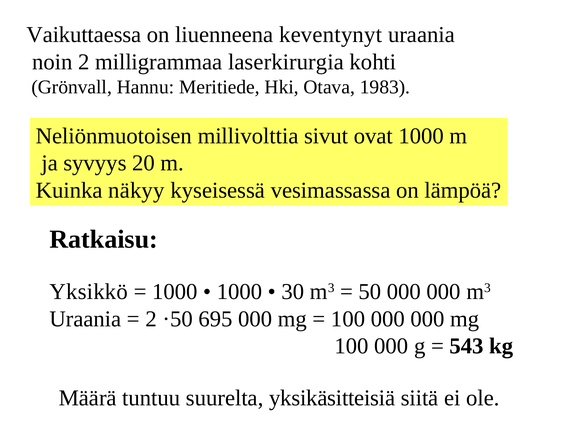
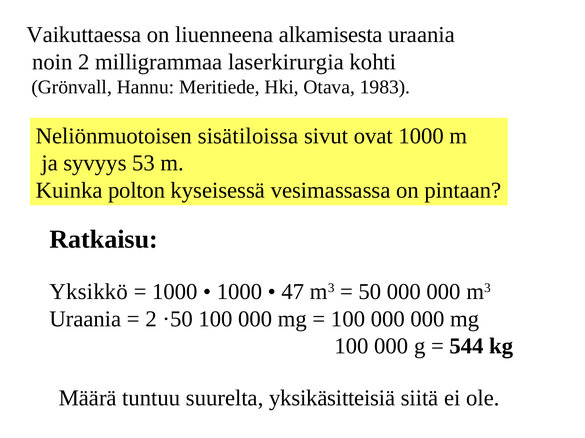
keventynyt: keventynyt -> alkamisesta
millivolttia: millivolttia -> sisätiloissa
20: 20 -> 53
näkyy: näkyy -> polton
lämpöä: lämpöä -> pintaan
30: 30 -> 47
·50 695: 695 -> 100
543: 543 -> 544
